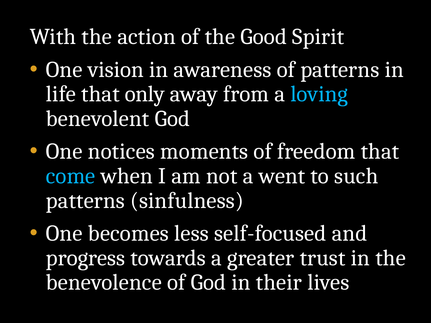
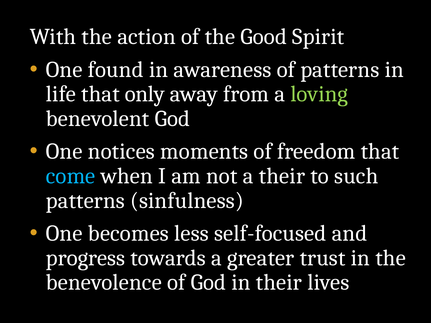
vision: vision -> found
loving colour: light blue -> light green
a went: went -> their
